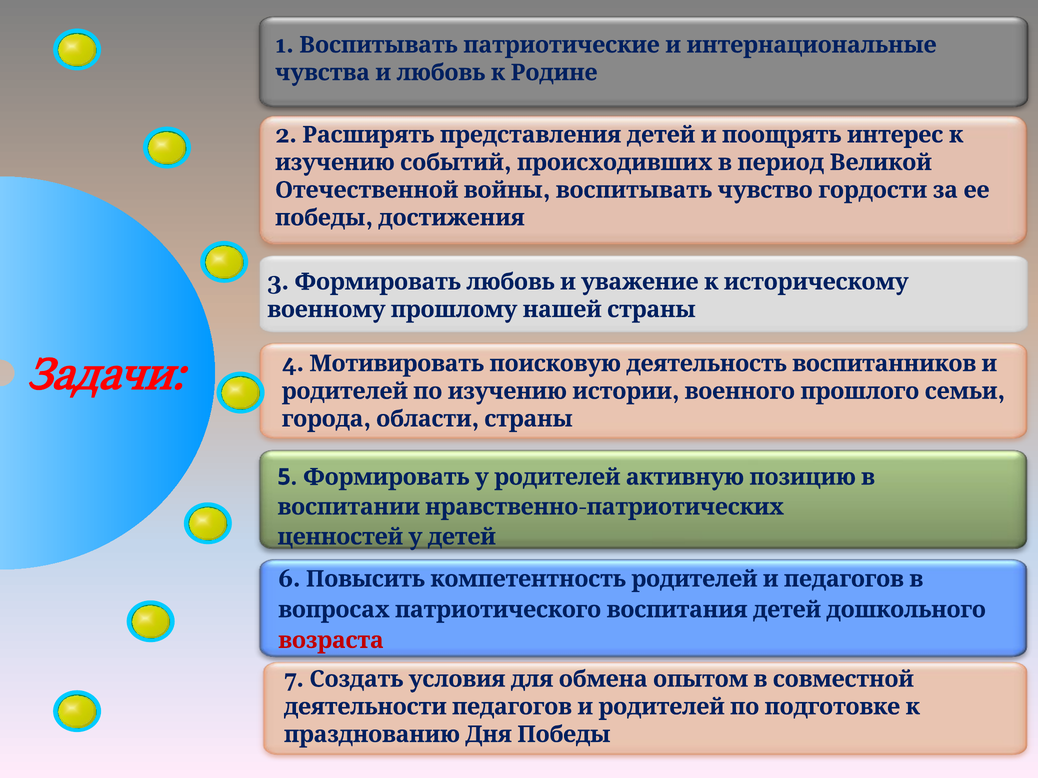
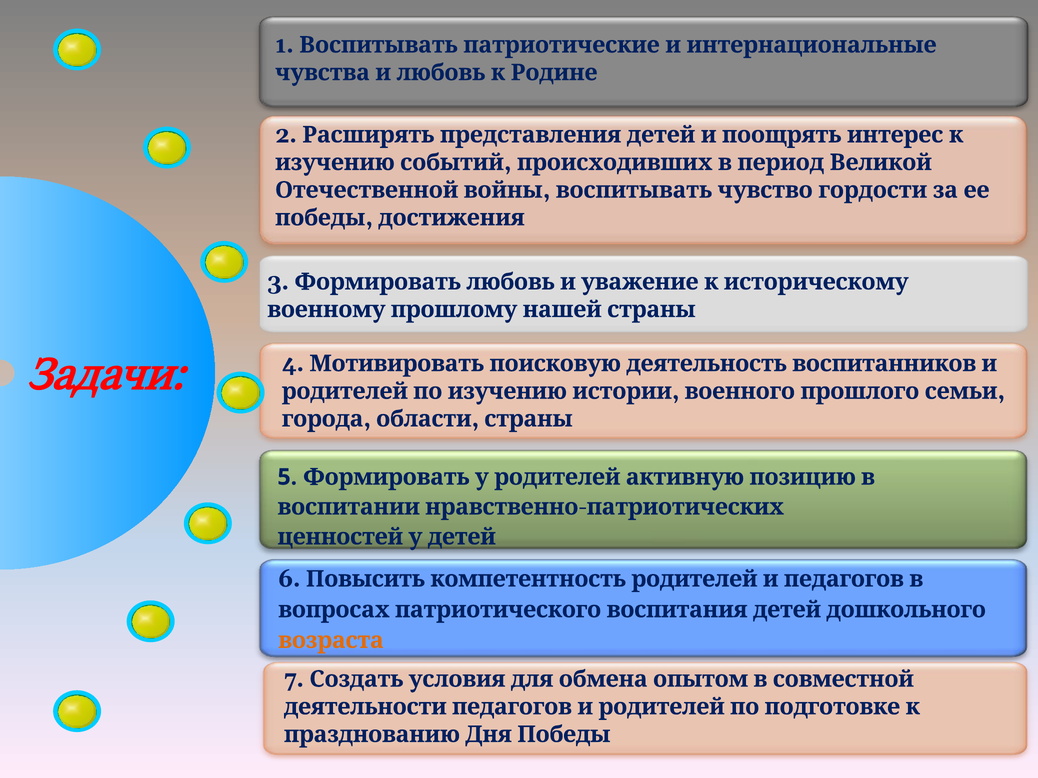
возраста colour: red -> orange
